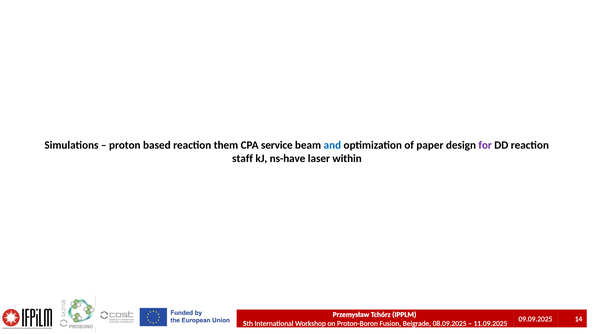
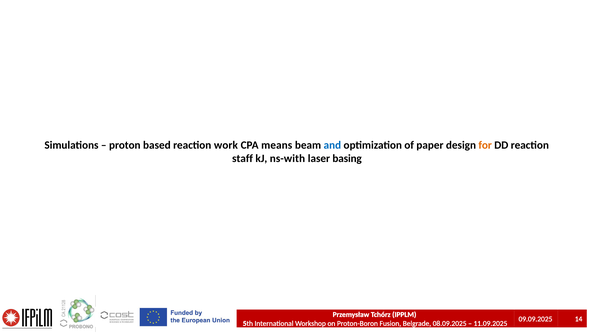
them: them -> work
service: service -> means
for colour: purple -> orange
ns-have: ns-have -> ns-with
within: within -> basing
